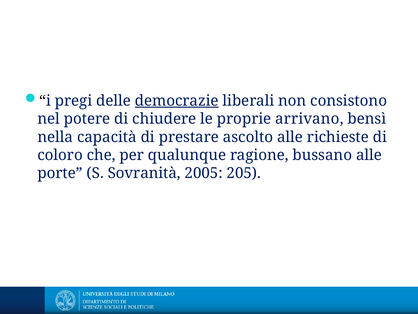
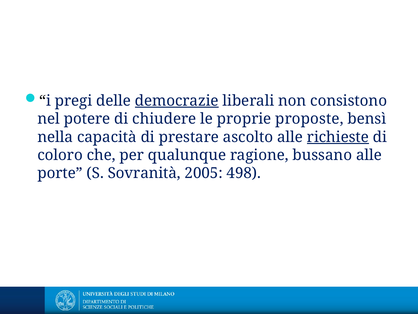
arrivano: arrivano -> proposte
richieste underline: none -> present
205: 205 -> 498
